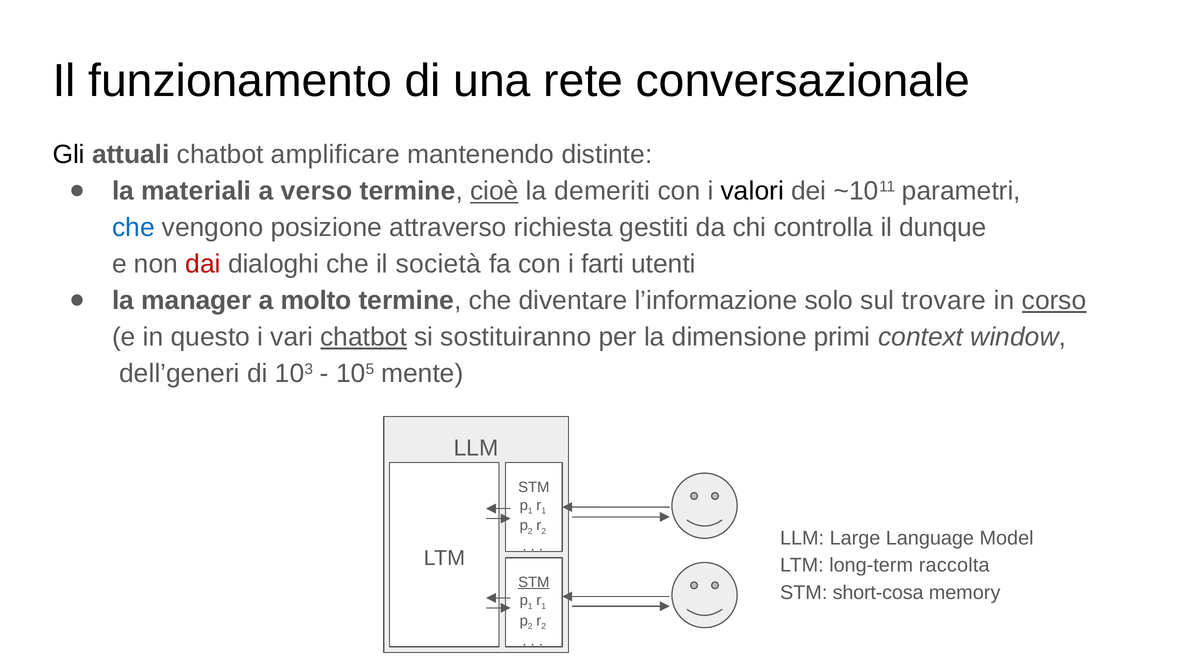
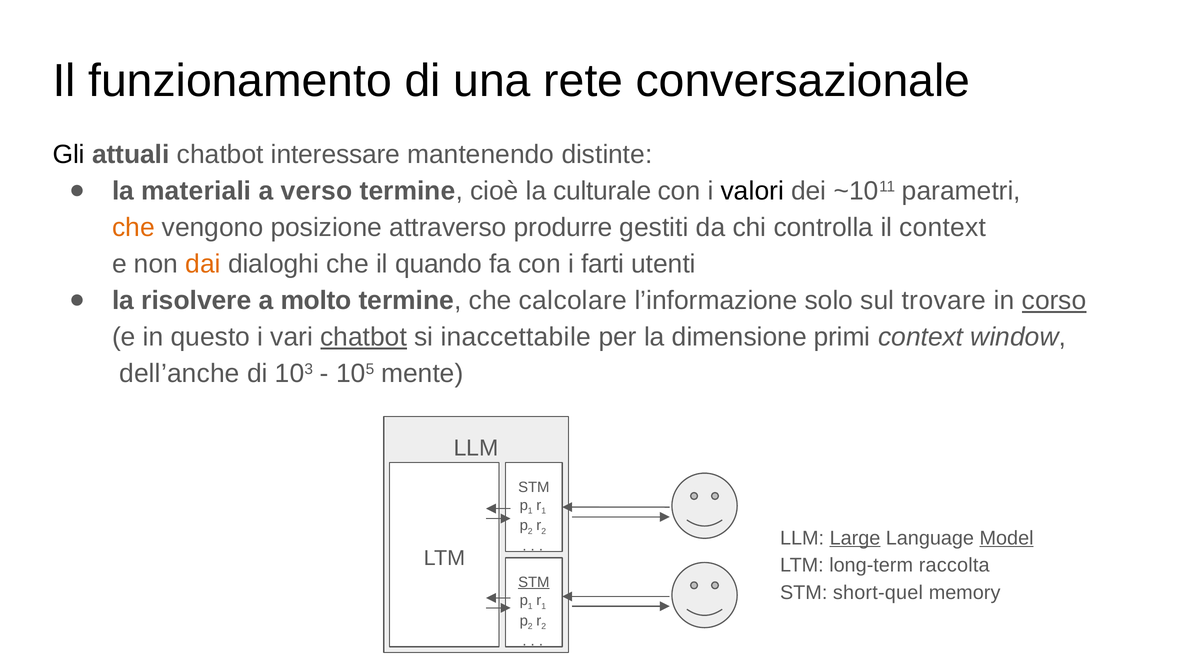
amplificare: amplificare -> interessare
cioè underline: present -> none
demeriti: demeriti -> culturale
che at (133, 228) colour: blue -> orange
richiesta: richiesta -> produrre
il dunque: dunque -> context
dai colour: red -> orange
società: società -> quando
manager: manager -> risolvere
diventare: diventare -> calcolare
sostituiranno: sostituiranno -> inaccettabile
dell’generi: dell’generi -> dell’anche
Large underline: none -> present
Model underline: none -> present
short-cosa: short-cosa -> short-quel
